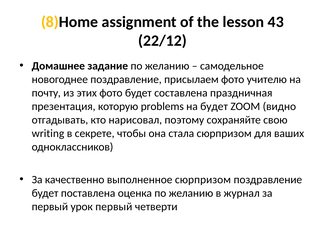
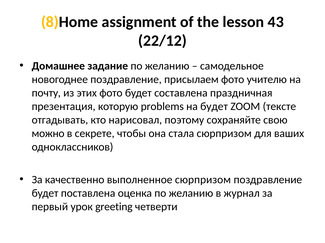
видно: видно -> тексте
writing: writing -> можно
урок первый: первый -> greeting
